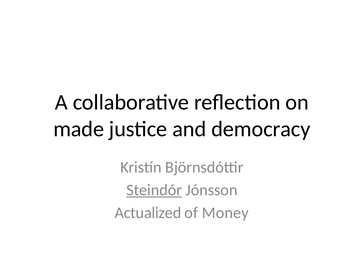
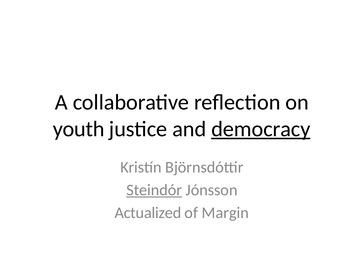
made: made -> youth
democracy underline: none -> present
Money: Money -> Margin
